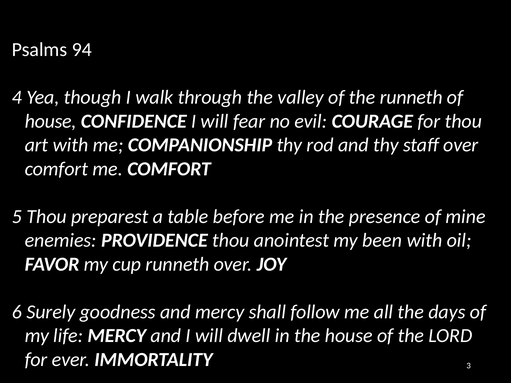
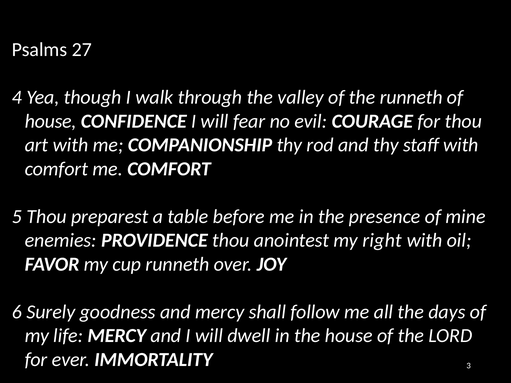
94: 94 -> 27
staff over: over -> with
been: been -> right
